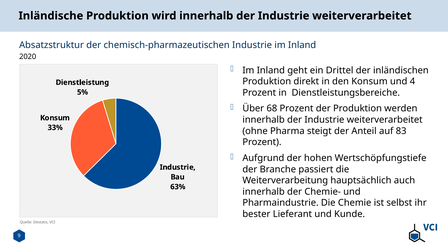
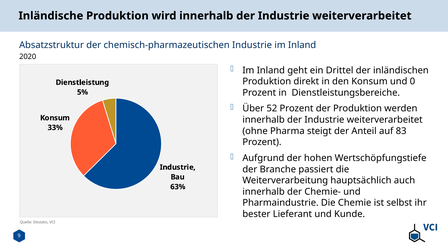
4: 4 -> 0
68: 68 -> 52
